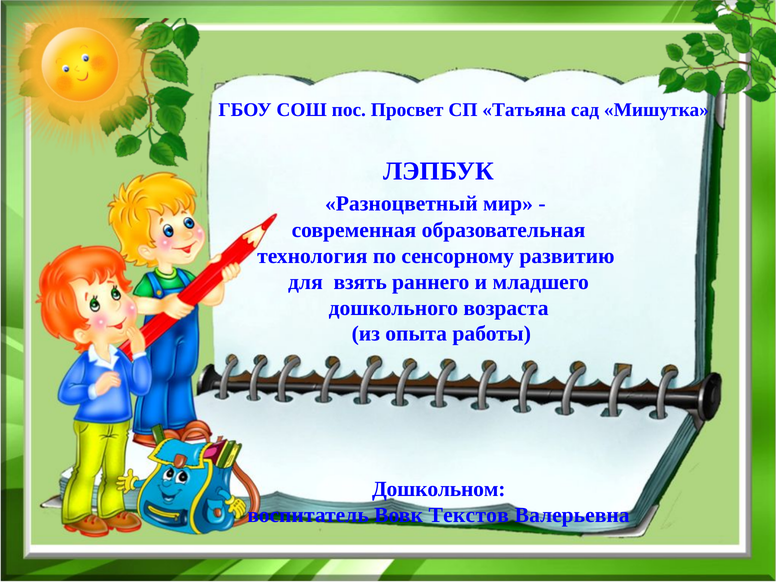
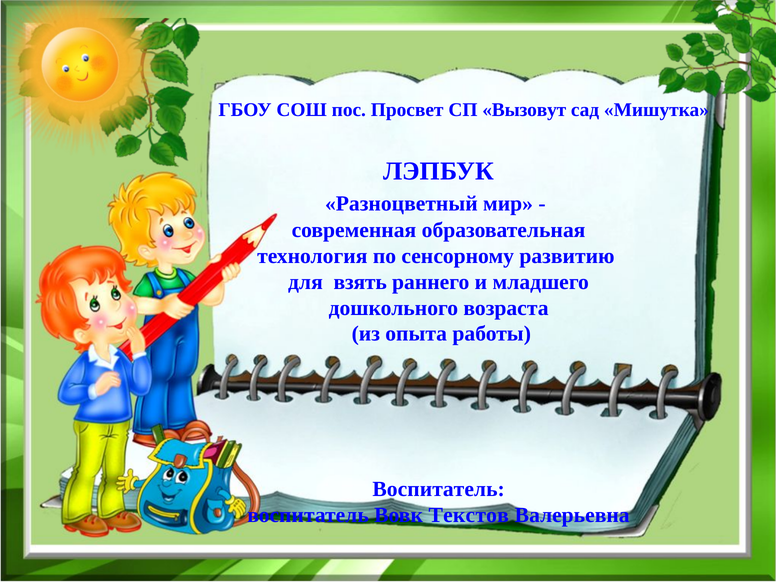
Татьяна: Татьяна -> Вызовут
Дошкольном at (439, 489): Дошкольном -> Воспитатель
